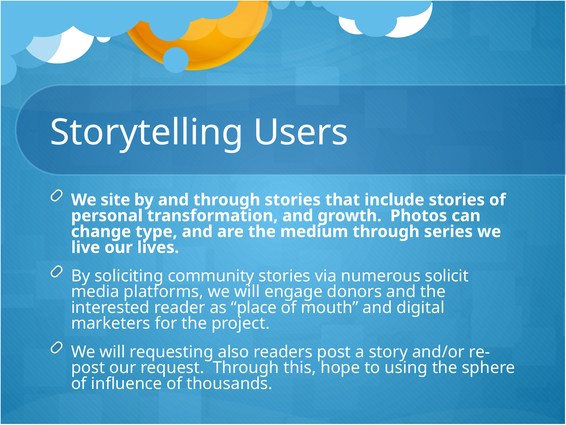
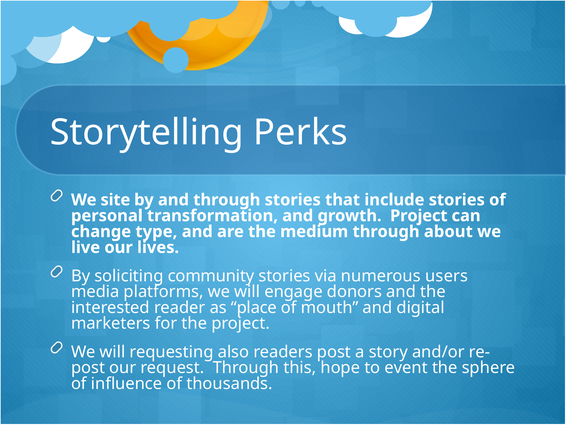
Users: Users -> Perks
growth Photos: Photos -> Project
series: series -> about
solicit: solicit -> users
using: using -> event
